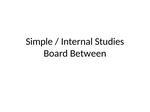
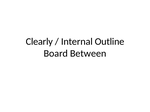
Simple: Simple -> Clearly
Studies: Studies -> Outline
